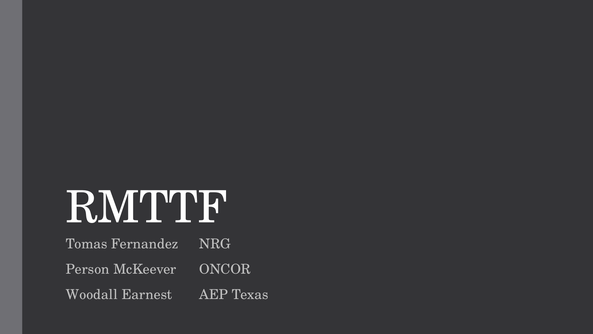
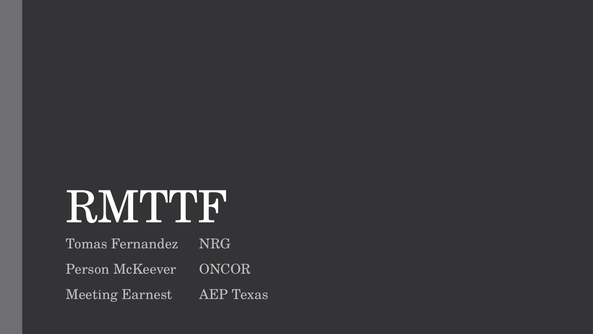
Woodall: Woodall -> Meeting
